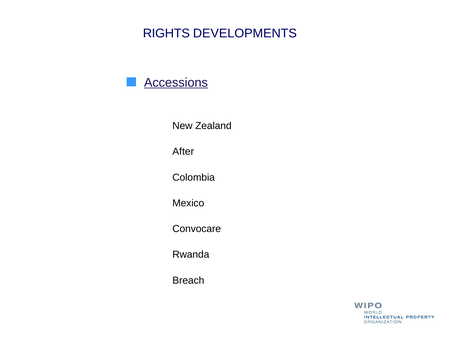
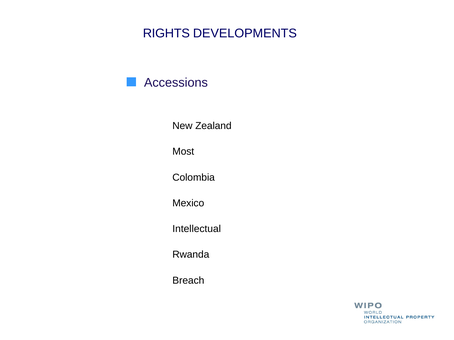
Accessions underline: present -> none
After: After -> Most
Convocare: Convocare -> Intellectual
